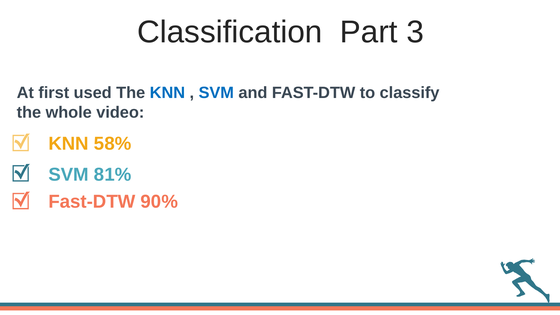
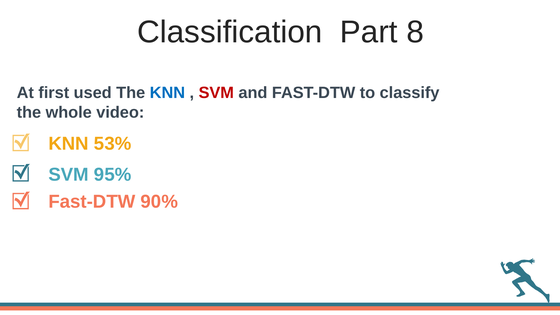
3: 3 -> 8
SVM at (216, 93) colour: blue -> red
58%: 58% -> 53%
81%: 81% -> 95%
